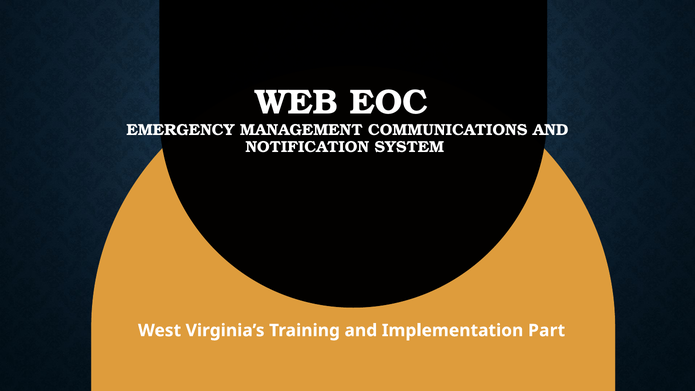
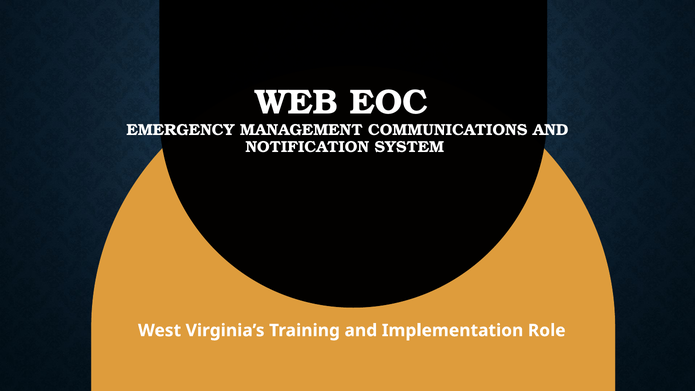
Part: Part -> Role
